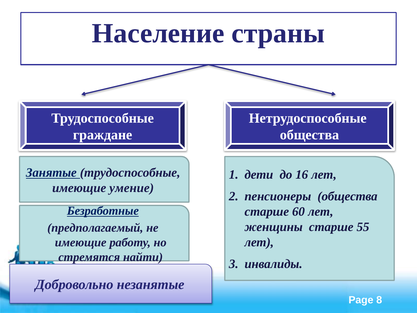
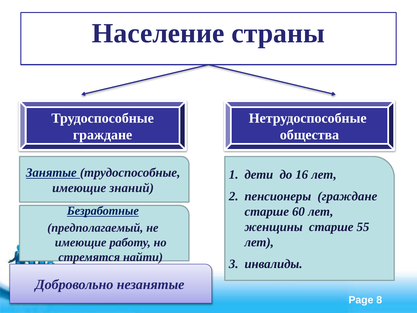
умение: умение -> знаний
пенсионеры общества: общества -> граждане
